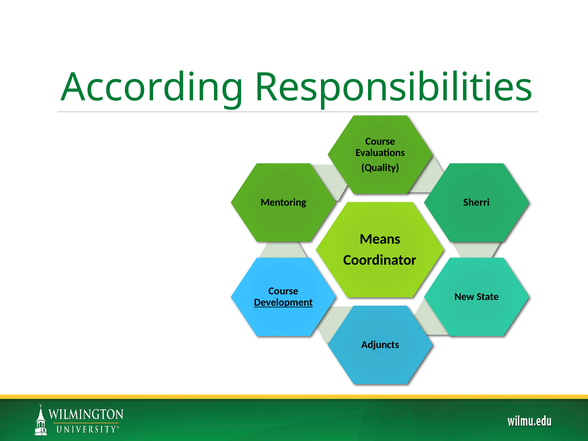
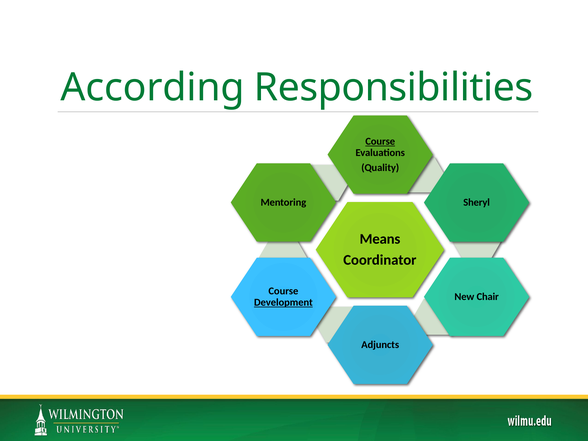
Course at (380, 141) underline: none -> present
Sherri: Sherri -> Sheryl
State: State -> Chair
